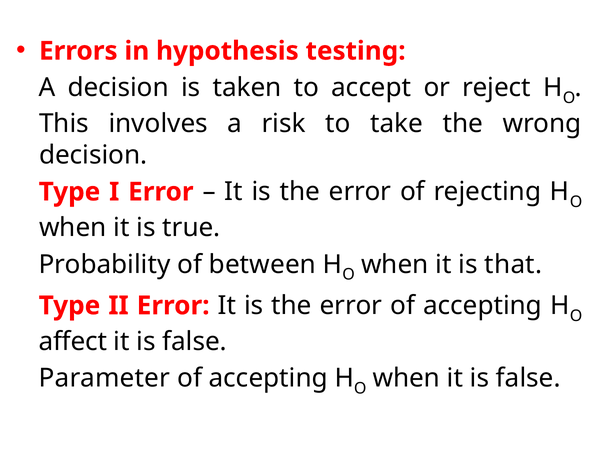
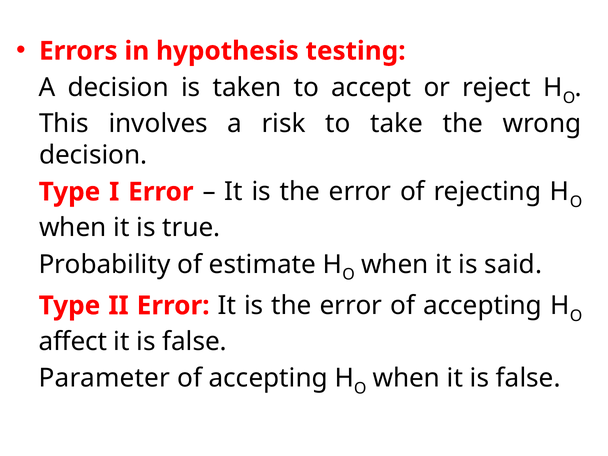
between: between -> estimate
that: that -> said
